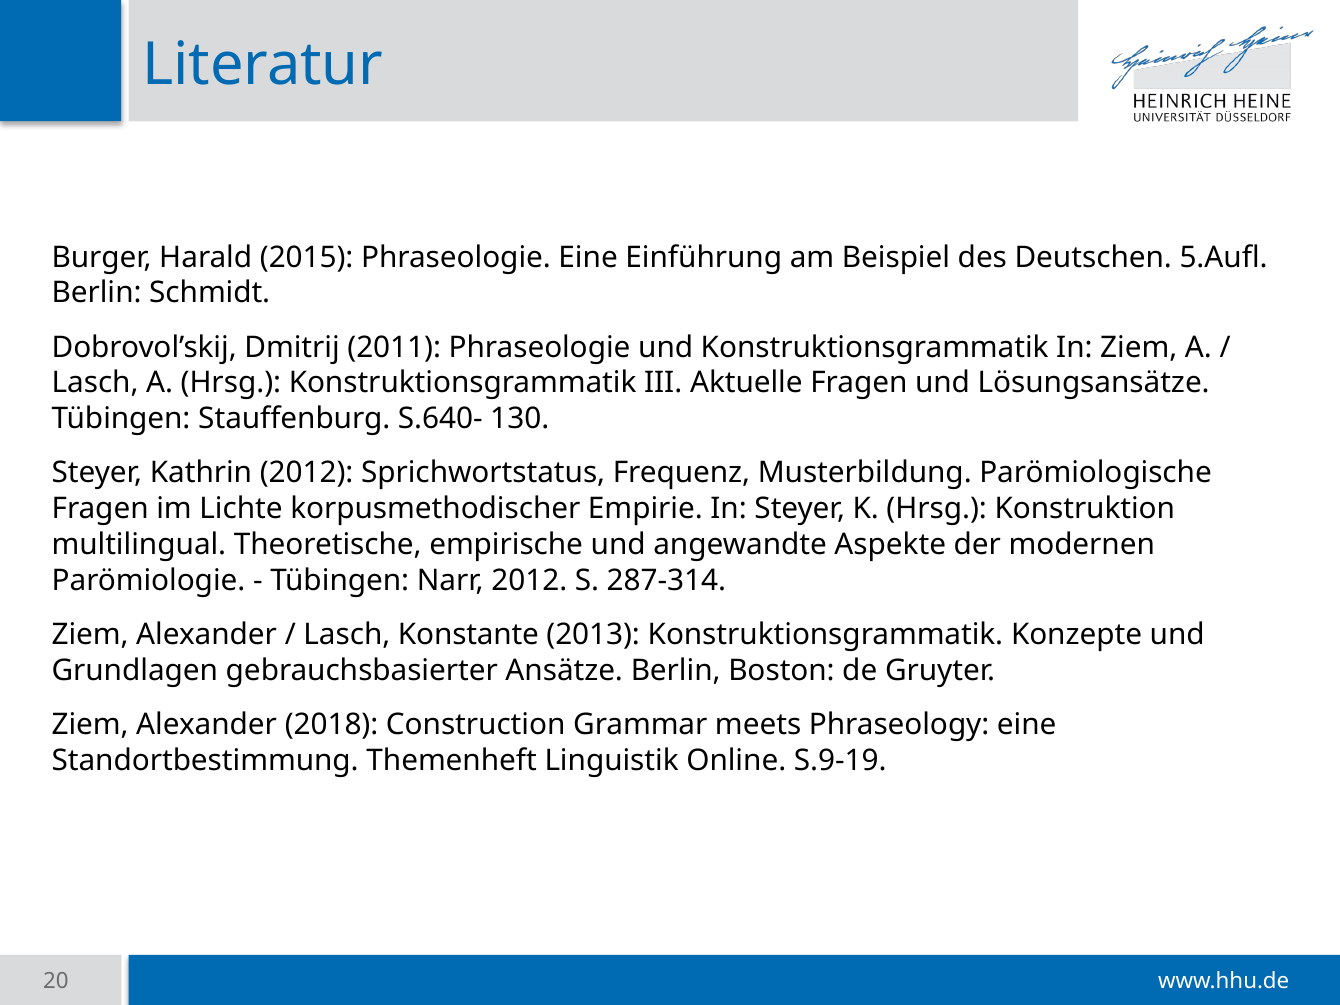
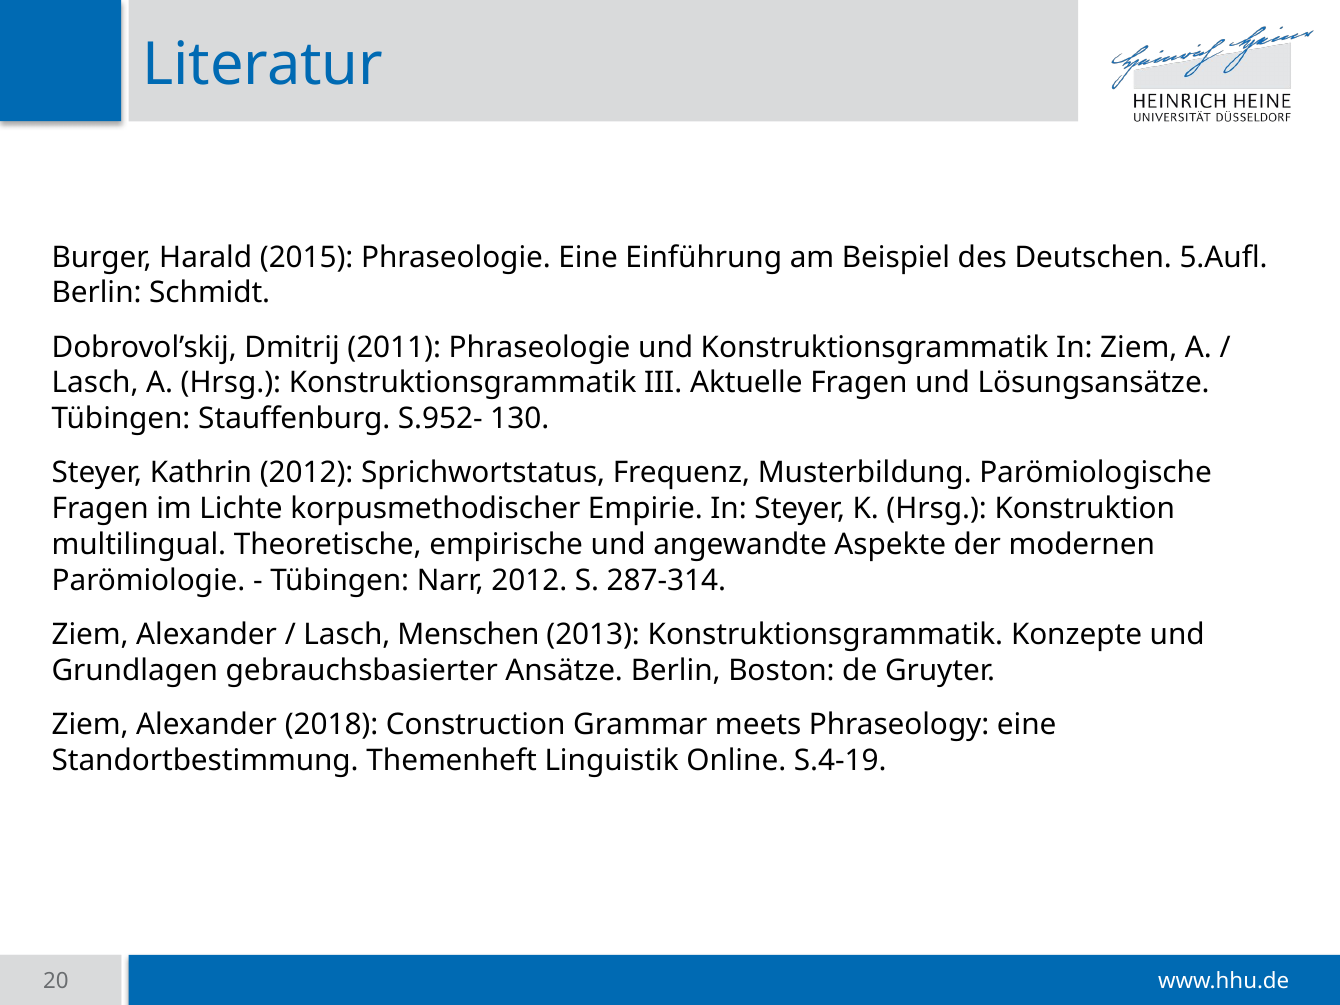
S.640-: S.640- -> S.952-
Konstante: Konstante -> Menschen
S.9-19: S.9-19 -> S.4-19
